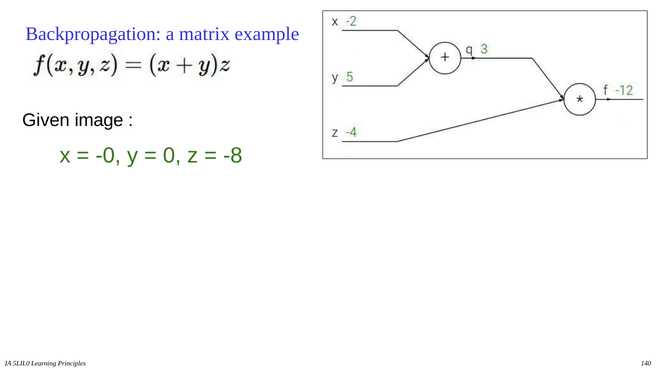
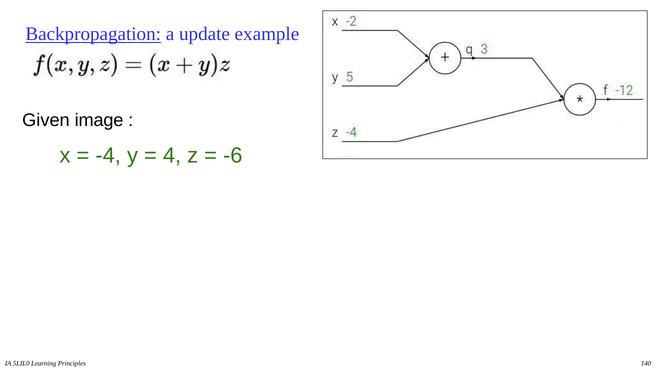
Backpropagation underline: none -> present
matrix: matrix -> update
-0: -0 -> -4
0: 0 -> 4
-8: -8 -> -6
